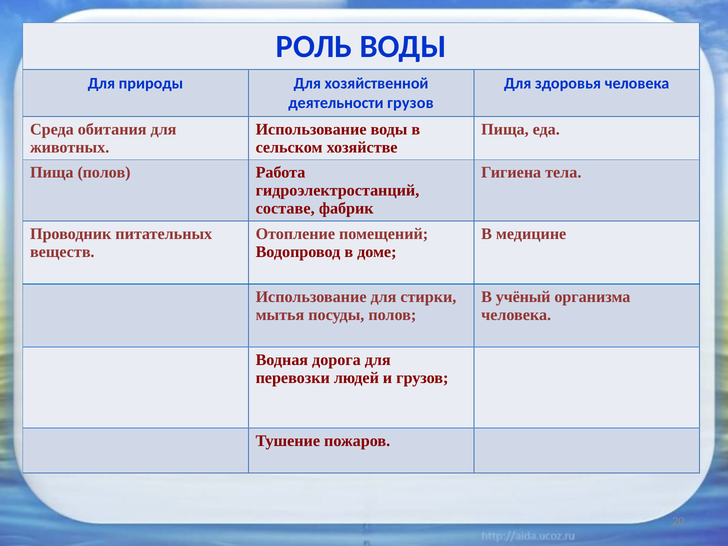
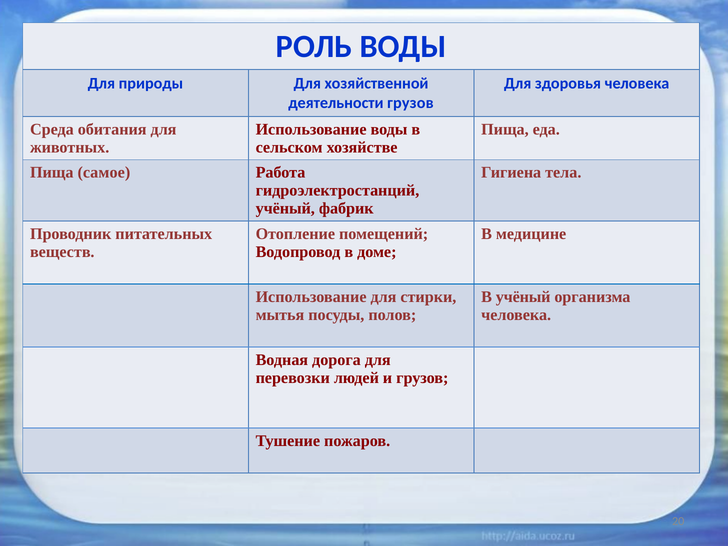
Пища полов: полов -> самое
составе at (285, 208): составе -> учёный
